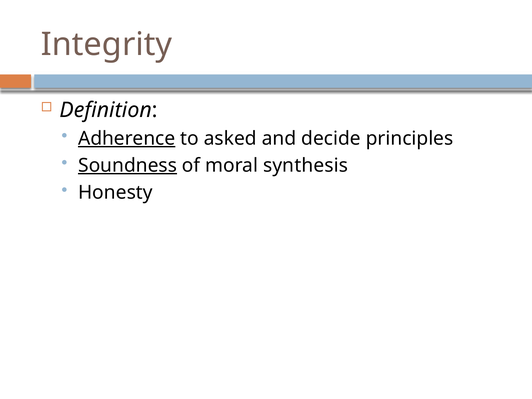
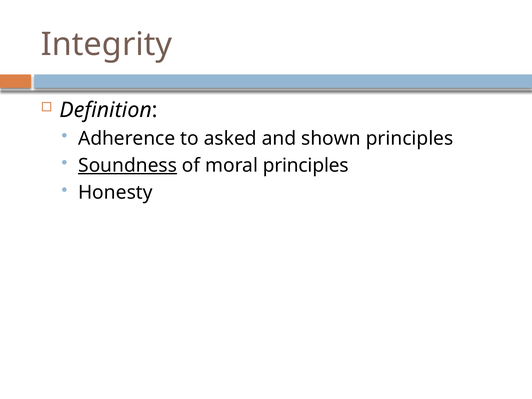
Adherence underline: present -> none
decide: decide -> shown
moral synthesis: synthesis -> principles
